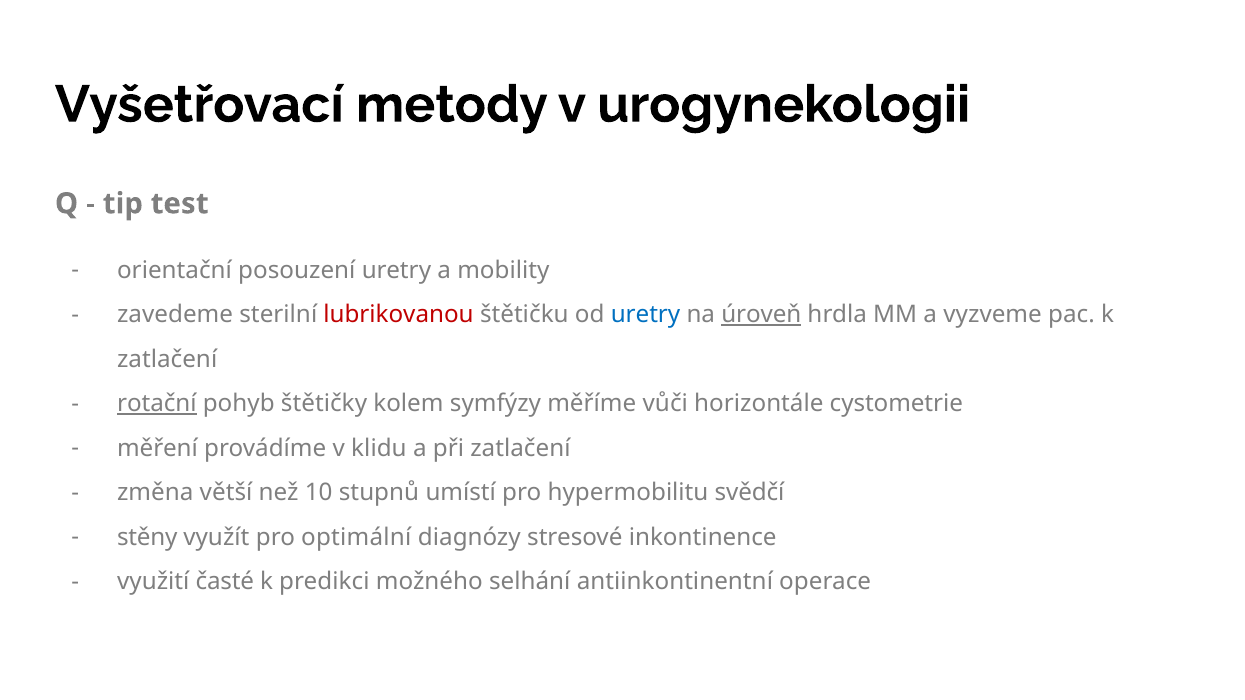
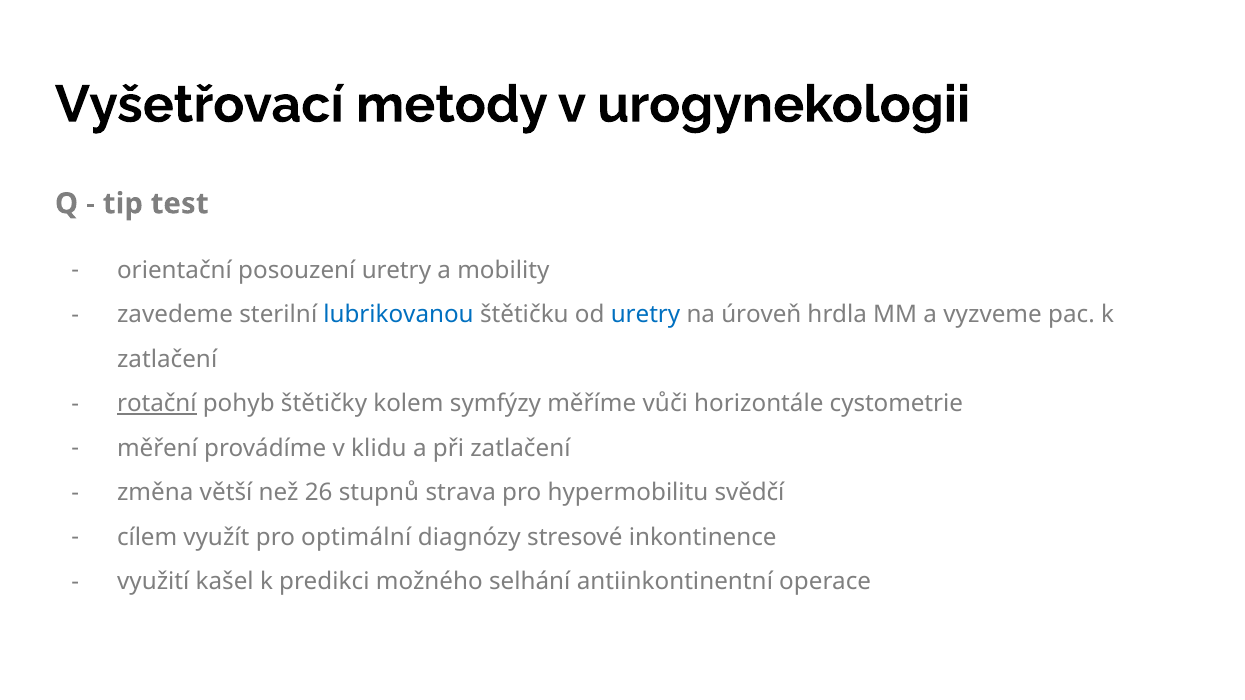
lubrikovanou colour: red -> blue
úroveň underline: present -> none
10: 10 -> 26
umístí: umístí -> strava
stěny: stěny -> cílem
časté: časté -> kašel
